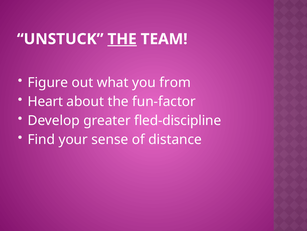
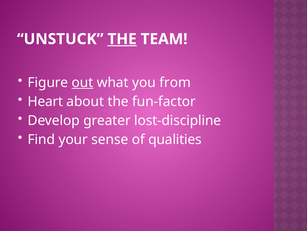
out underline: none -> present
fled-discipline: fled-discipline -> lost-discipline
distance: distance -> qualities
